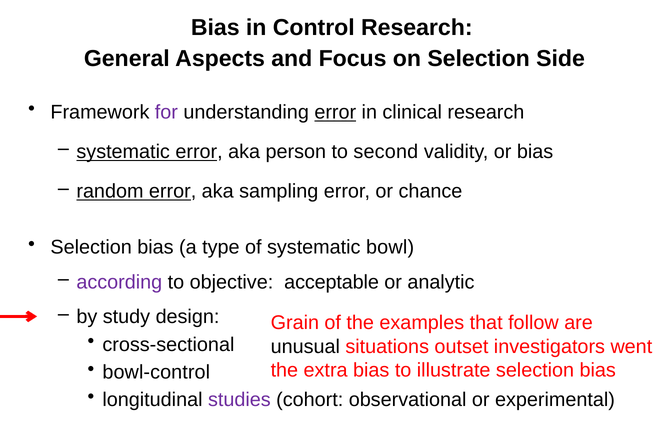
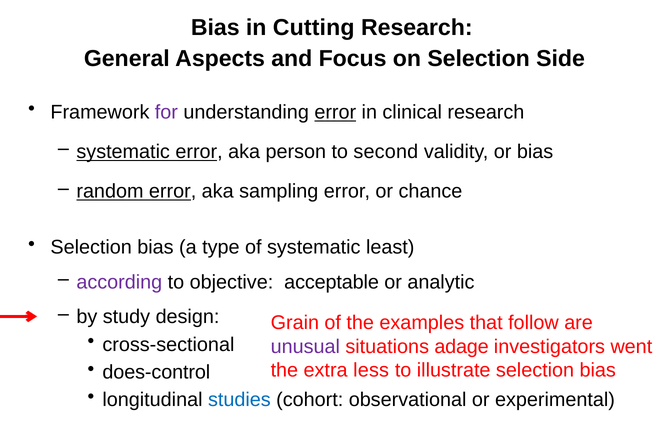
Control: Control -> Cutting
bowl: bowl -> least
unusual colour: black -> purple
outset: outset -> adage
extra bias: bias -> less
bowl-control: bowl-control -> does-control
studies colour: purple -> blue
